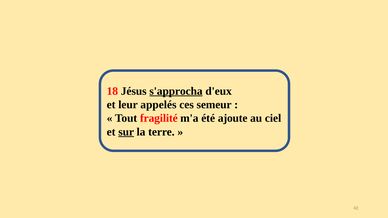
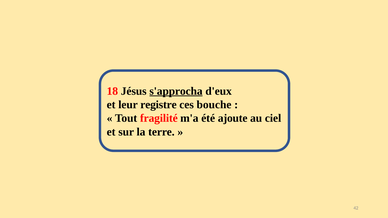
appelés: appelés -> registre
semeur: semeur -> bouche
sur underline: present -> none
